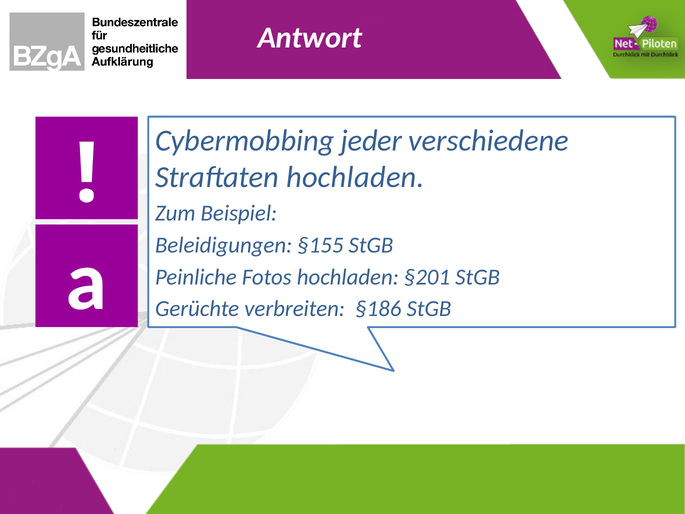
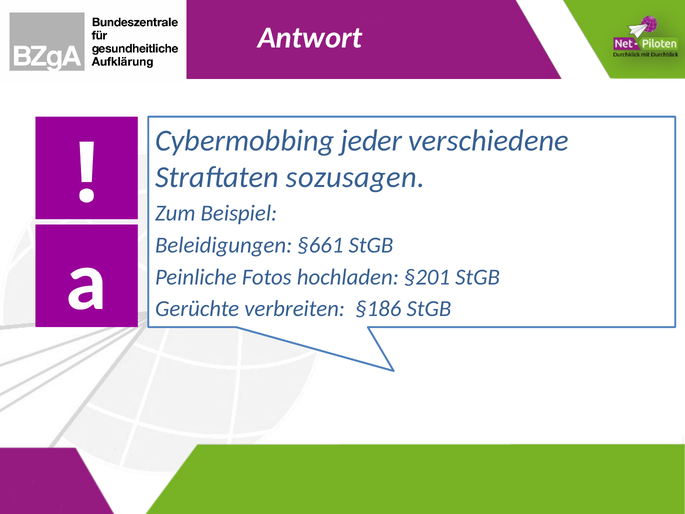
Straftaten hochladen: hochladen -> sozusagen
§155: §155 -> §661
